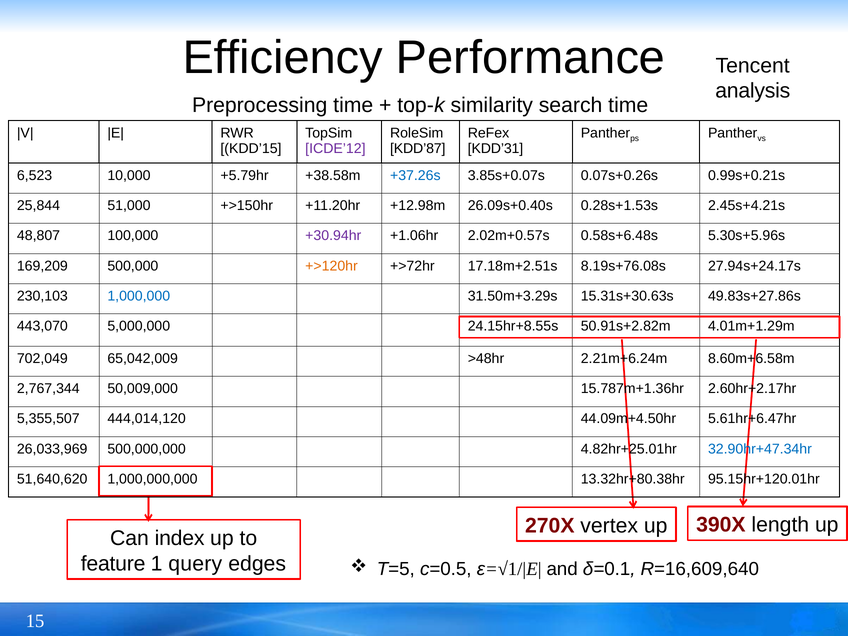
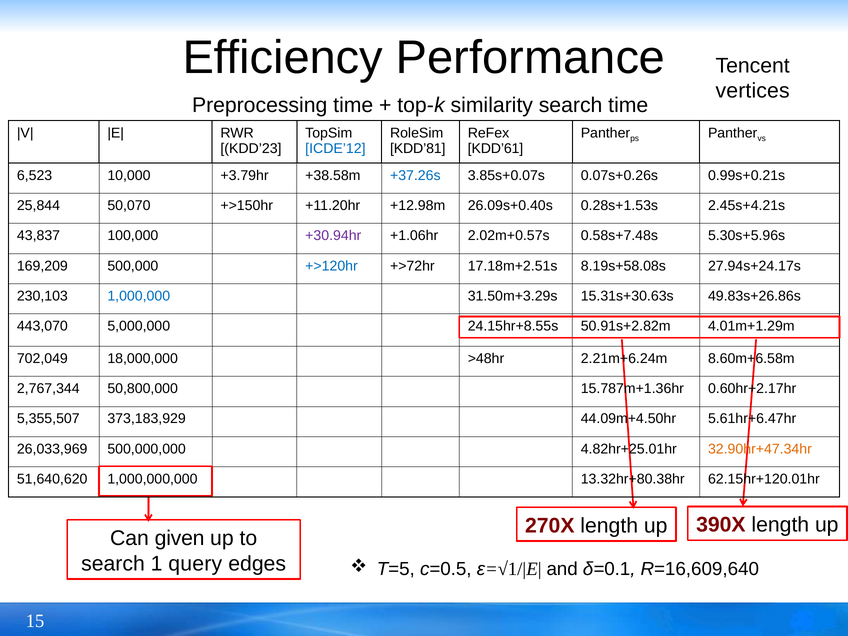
analysis: analysis -> vertices
KDD’15: KDD’15 -> KDD’23
ICDE’12 colour: purple -> blue
KDD’87: KDD’87 -> KDD’81
KDD’31: KDD’31 -> KDD’61
+5.79hr: +5.79hr -> +3.79hr
51,000: 51,000 -> 50,070
48,807: 48,807 -> 43,837
0.58s+6.48s: 0.58s+6.48s -> 0.58s+7.48s
+>120hr colour: orange -> blue
8.19s+76.08s: 8.19s+76.08s -> 8.19s+58.08s
49.83s+27.86s: 49.83s+27.86s -> 49.83s+26.86s
65,042,009: 65,042,009 -> 18,000,000
50,009,000: 50,009,000 -> 50,800,000
2.60hr+2.17hr: 2.60hr+2.17hr -> 0.60hr+2.17hr
444,014,120: 444,014,120 -> 373,183,929
32.90hr+47.34hr colour: blue -> orange
95.15hr+120.01hr: 95.15hr+120.01hr -> 62.15hr+120.01hr
270X vertex: vertex -> length
index: index -> given
feature at (113, 564): feature -> search
